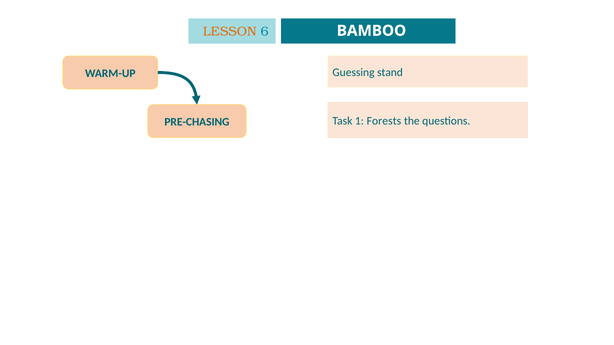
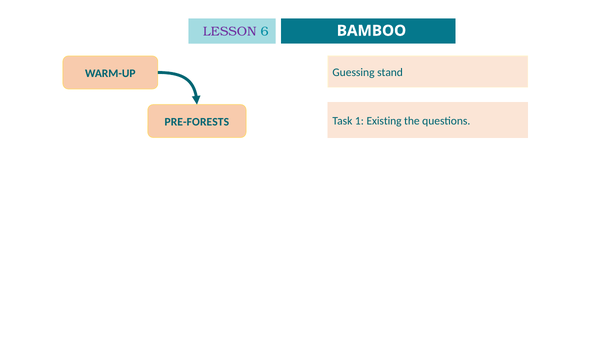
LESSON colour: orange -> purple
Forests: Forests -> Existing
PRE-CHASING: PRE-CHASING -> PRE-FORESTS
